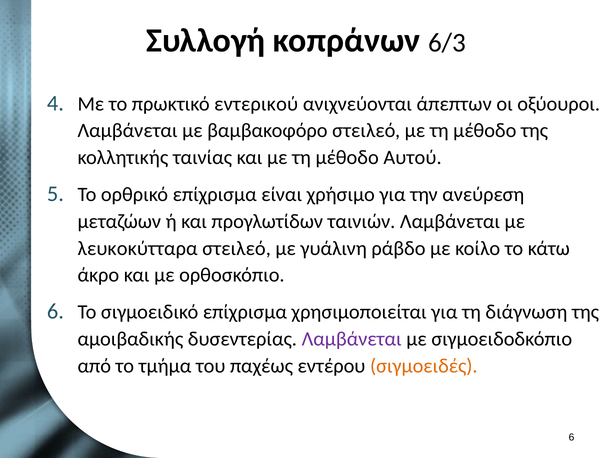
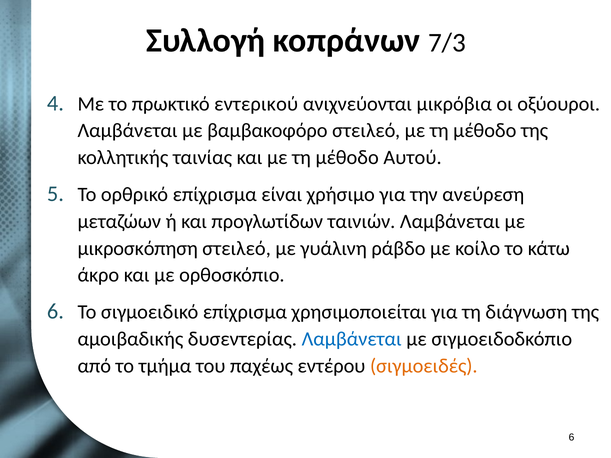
6/3: 6/3 -> 7/3
άπεπτων: άπεπτων -> μικρόβια
λευκοκύτταρα: λευκοκύτταρα -> μικροσκόπηση
Λαμβάνεται at (352, 339) colour: purple -> blue
